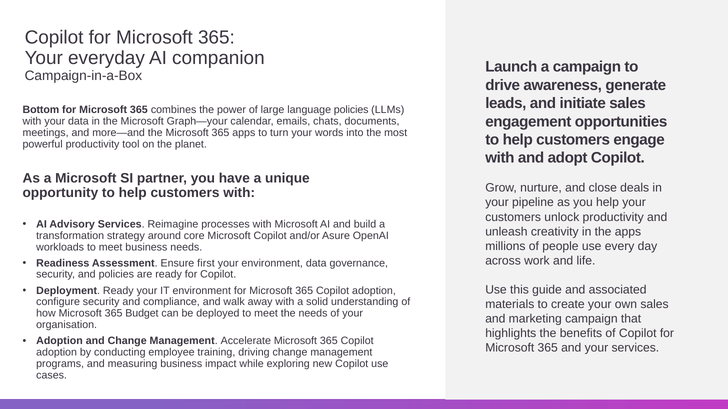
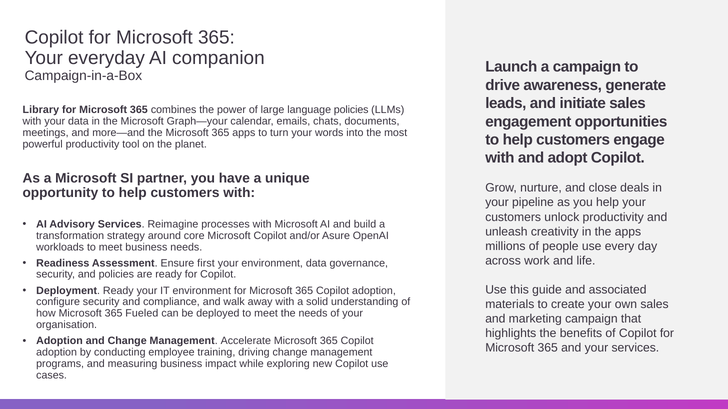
Bottom: Bottom -> Library
Budget: Budget -> Fueled
